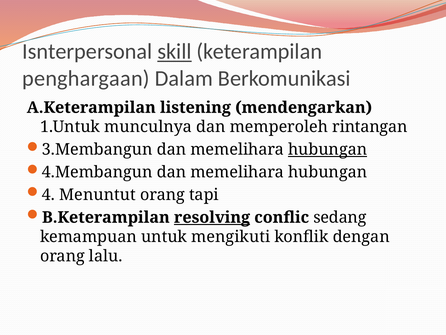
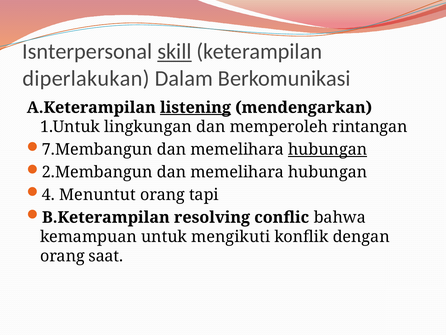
penghargaan: penghargaan -> diperlakukan
listening underline: none -> present
munculnya: munculnya -> lingkungan
3.Membangun: 3.Membangun -> 7.Membangun
4.Membangun: 4.Membangun -> 2.Membangun
resolving underline: present -> none
sedang: sedang -> bahwa
lalu: lalu -> saat
